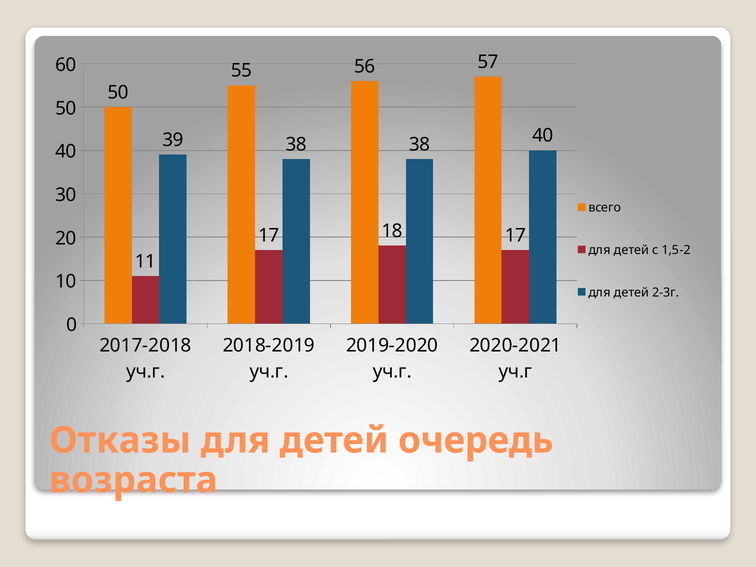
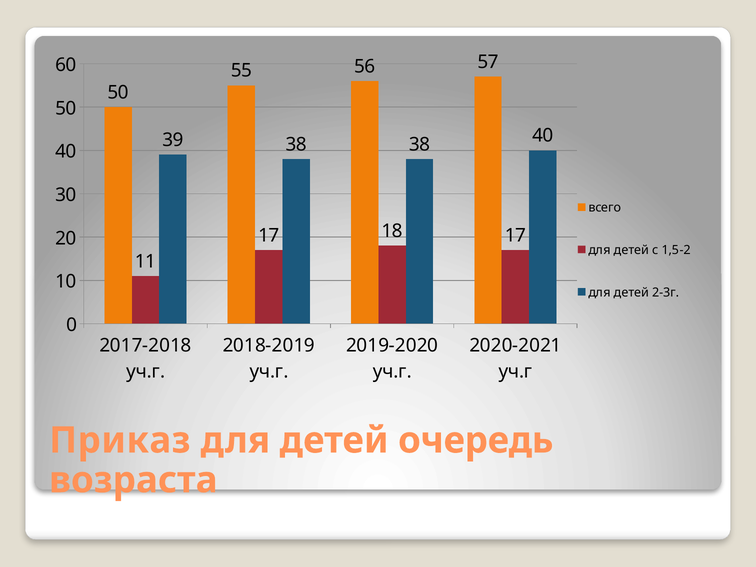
Отказы: Отказы -> Приказ
